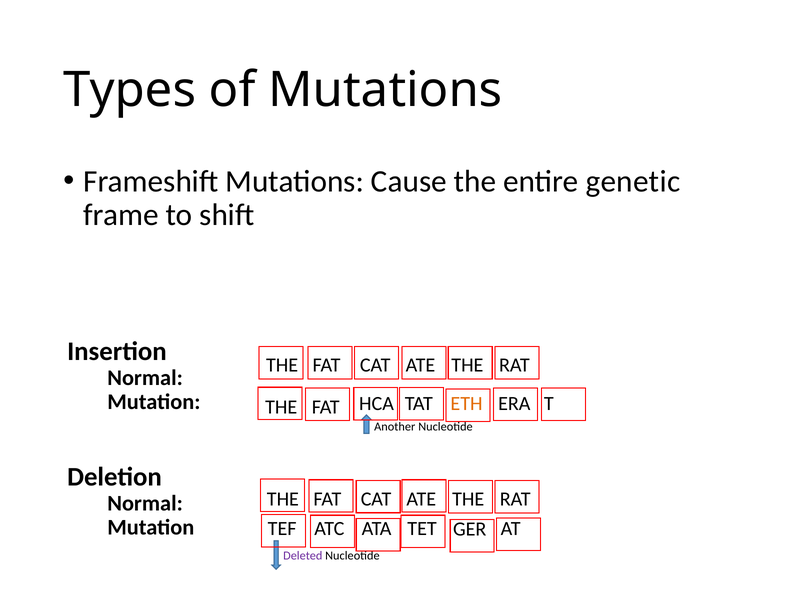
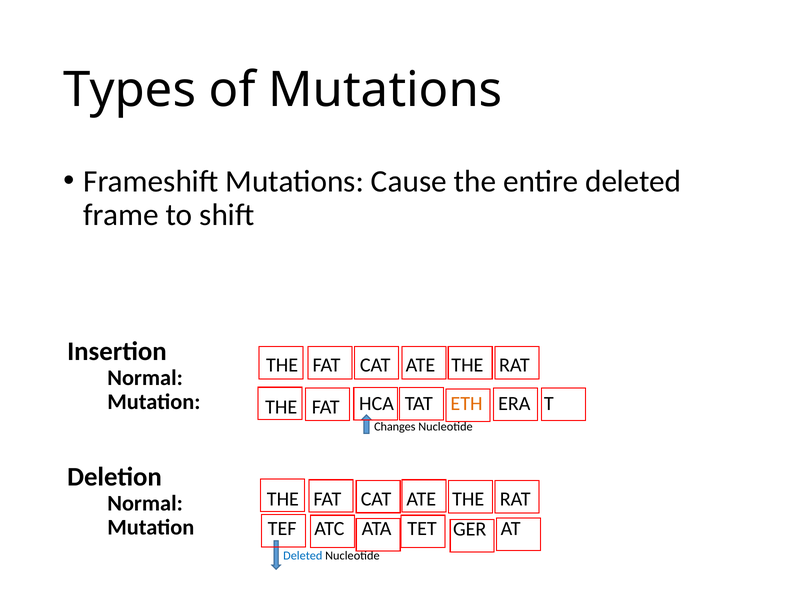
entire genetic: genetic -> deleted
Another: Another -> Changes
Deleted at (303, 556) colour: purple -> blue
